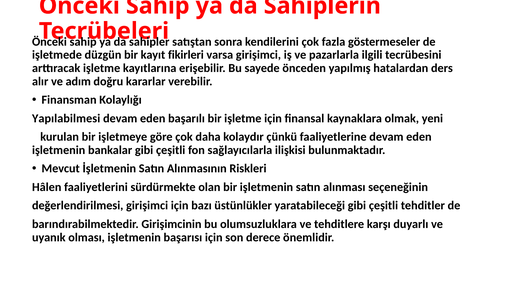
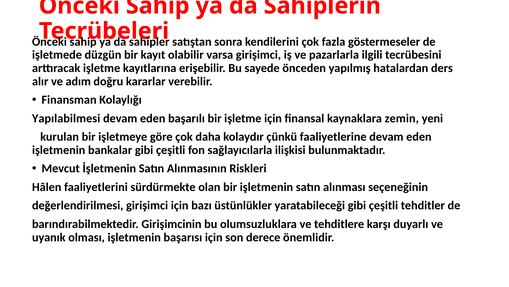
fikirleri: fikirleri -> olabilir
olmak: olmak -> zemin
